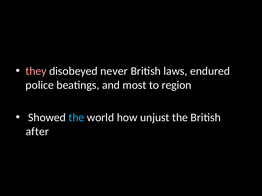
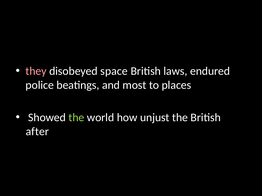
never: never -> space
region: region -> places
the at (76, 118) colour: light blue -> light green
